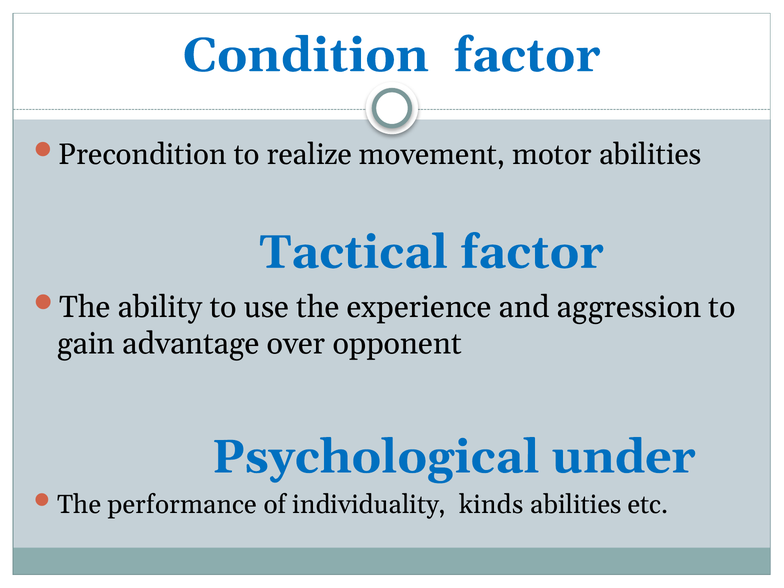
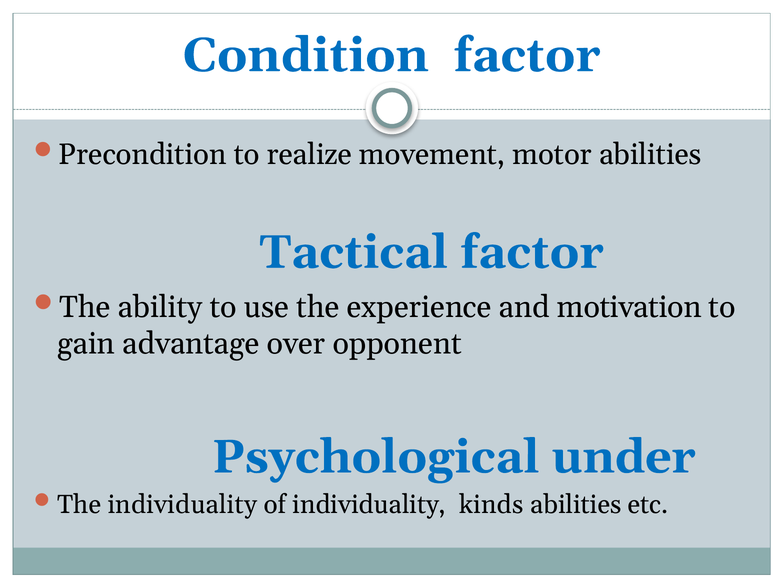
aggression: aggression -> motivation
The performance: performance -> individuality
